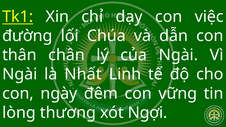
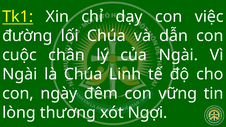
thân: thân -> cuộc
là Nhất: Nhất -> Chúa
